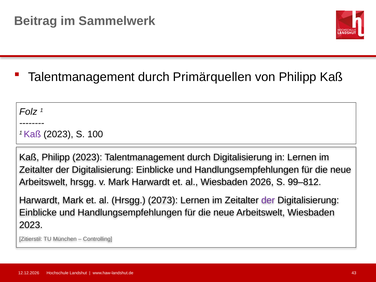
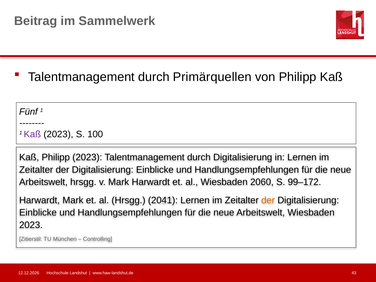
Folz: Folz -> Fünf
2026: 2026 -> 2060
99–812: 99–812 -> 99–172
2073: 2073 -> 2041
der at (268, 200) colour: purple -> orange
